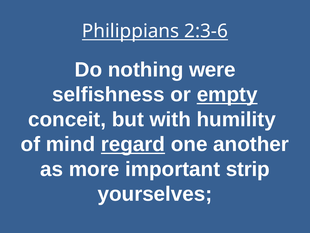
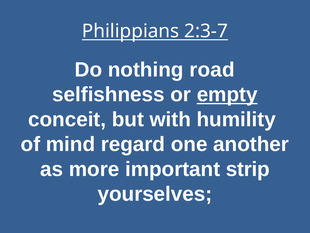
2:3-6: 2:3-6 -> 2:3-7
were: were -> road
regard underline: present -> none
